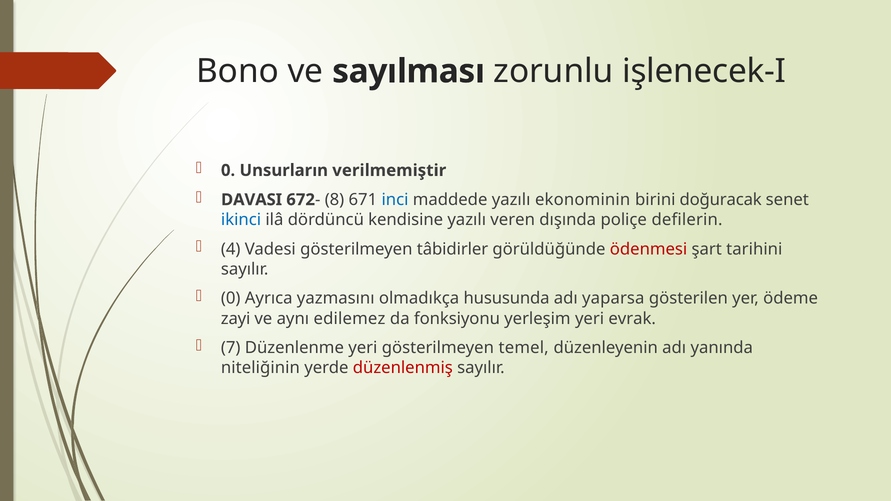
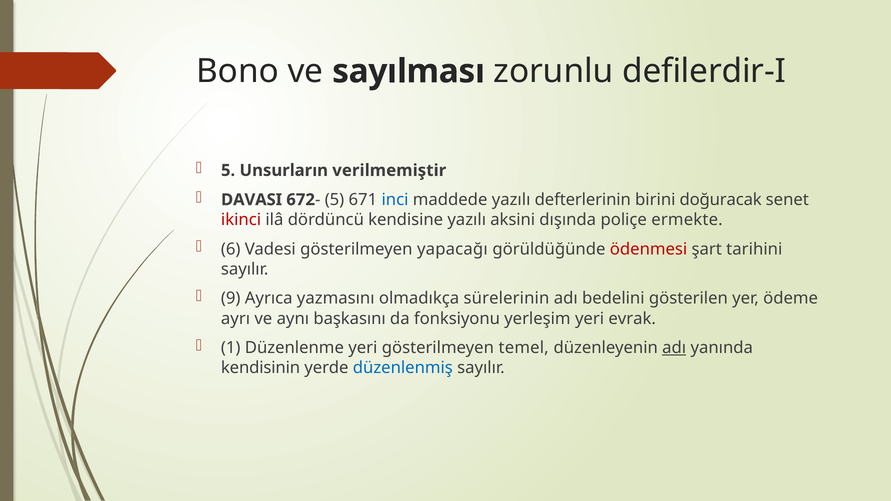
işlenecek-I: işlenecek-I -> defilerdir-I
0 at (228, 170): 0 -> 5
8 at (335, 200): 8 -> 5
ekonominin: ekonominin -> defterlerinin
ikinci colour: blue -> red
veren: veren -> aksini
defilerin: defilerin -> ermekte
4: 4 -> 6
tâbidirler: tâbidirler -> yapacağı
0 at (231, 299): 0 -> 9
hususunda: hususunda -> sürelerinin
yaparsa: yaparsa -> bedelini
zayi: zayi -> ayrı
edilemez: edilemez -> başkasını
7: 7 -> 1
adı at (674, 348) underline: none -> present
niteliğinin: niteliğinin -> kendisinin
düzenlenmiş colour: red -> blue
